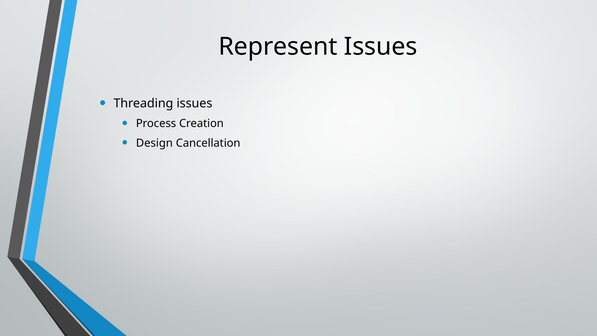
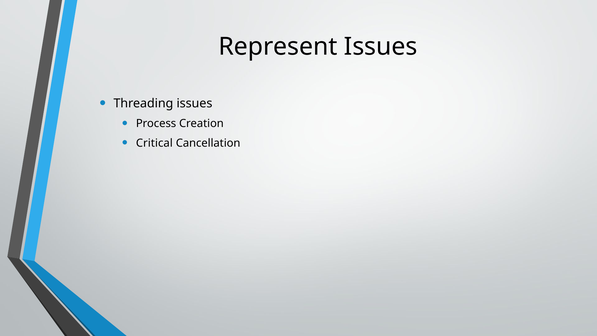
Design: Design -> Critical
